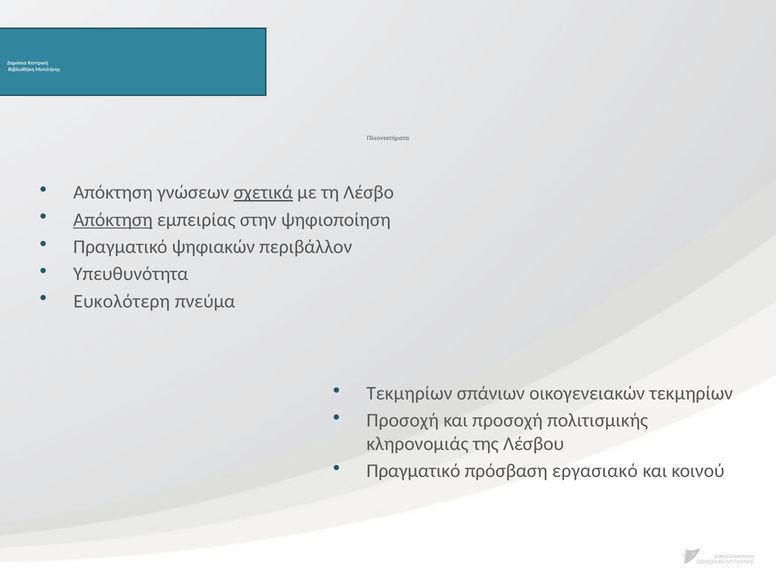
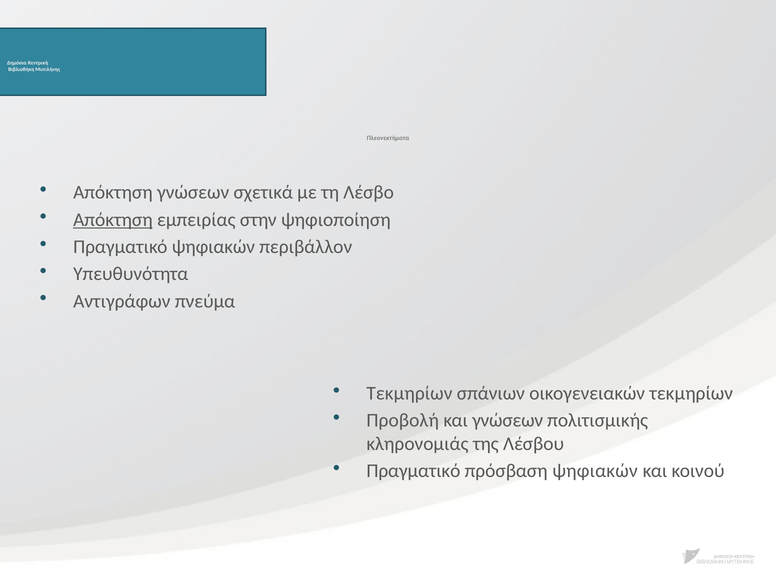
σχετικά underline: present -> none
Ευκολότερη: Ευκολότερη -> Αντιγράφων
Προσοχή at (403, 421): Προσοχή -> Προβολή
και προσοχή: προσοχή -> γνώσεων
πρόσβαση εργασιακό: εργασιακό -> ψηφιακών
